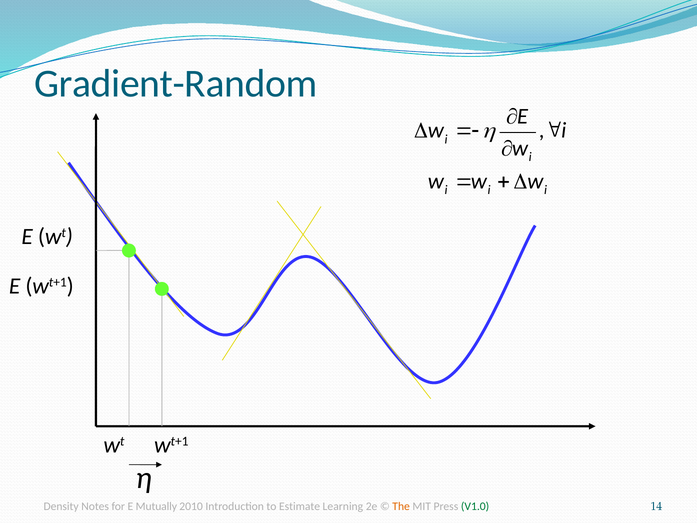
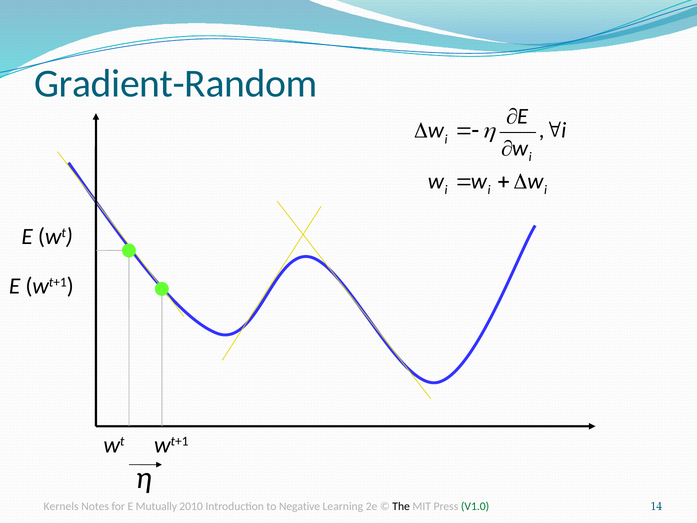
Density: Density -> Kernels
Estimate: Estimate -> Negative
The colour: orange -> black
